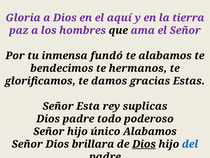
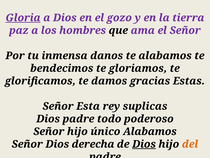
Gloria underline: none -> present
aquí: aquí -> gozo
fundó: fundó -> danos
hermanos: hermanos -> gloriamos
brillara: brillara -> derecha
del colour: blue -> orange
